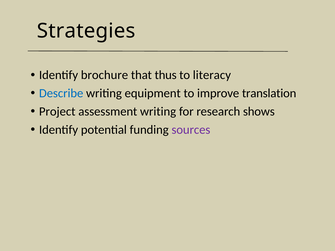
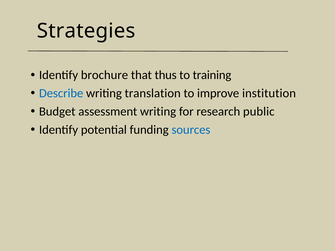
literacy: literacy -> training
equipment: equipment -> translation
translation: translation -> institution
Project: Project -> Budget
shows: shows -> public
sources colour: purple -> blue
